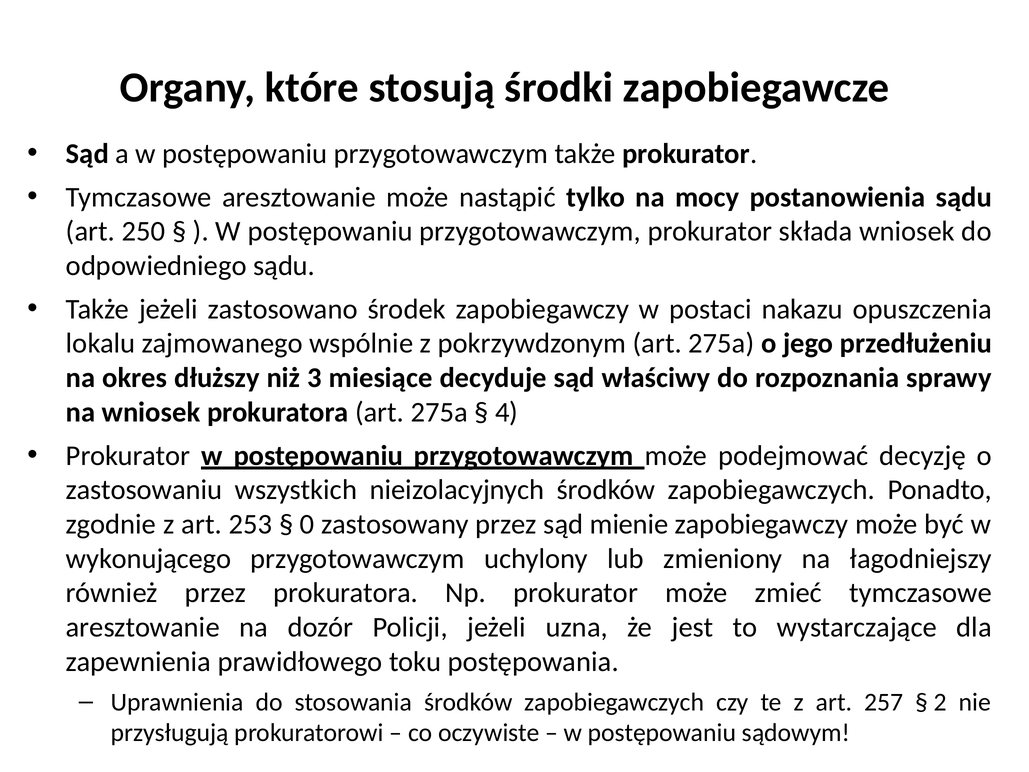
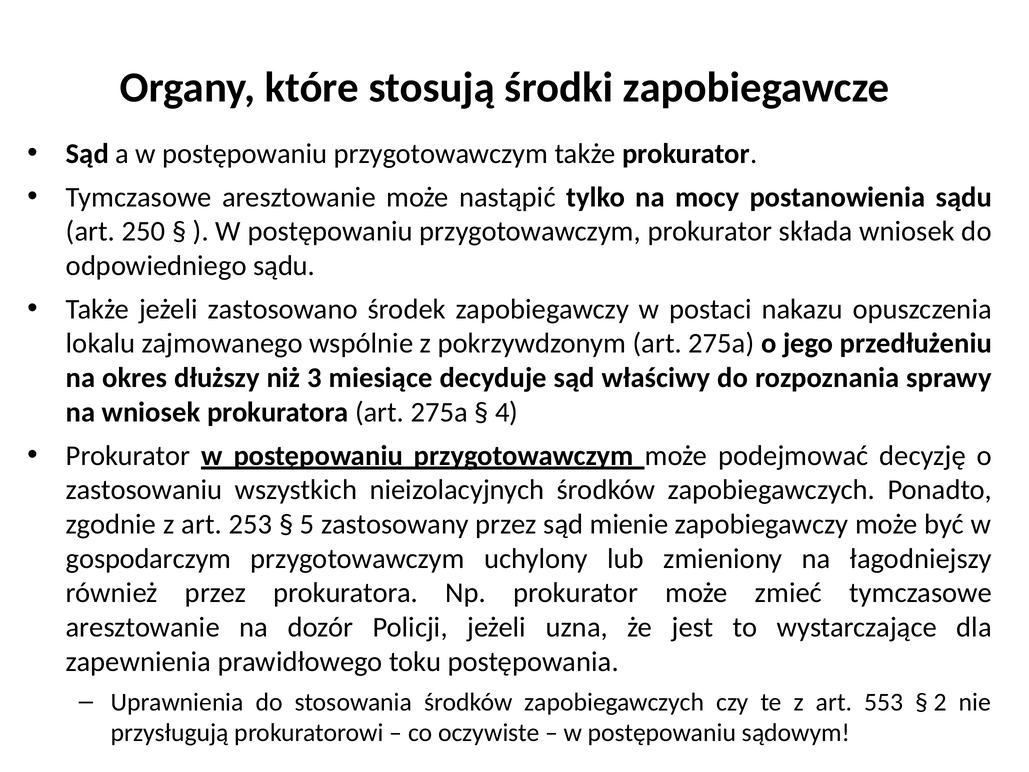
0: 0 -> 5
wykonującego: wykonującego -> gospodarczym
257: 257 -> 553
